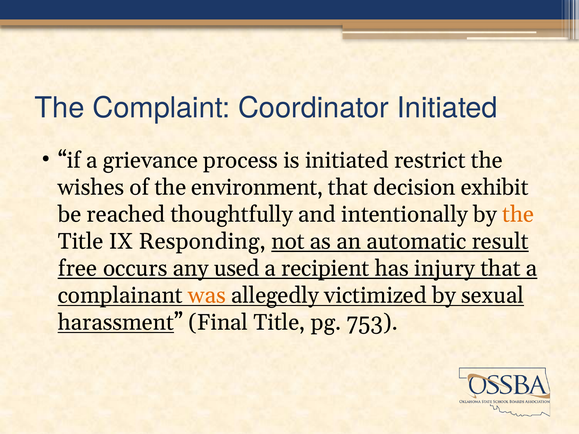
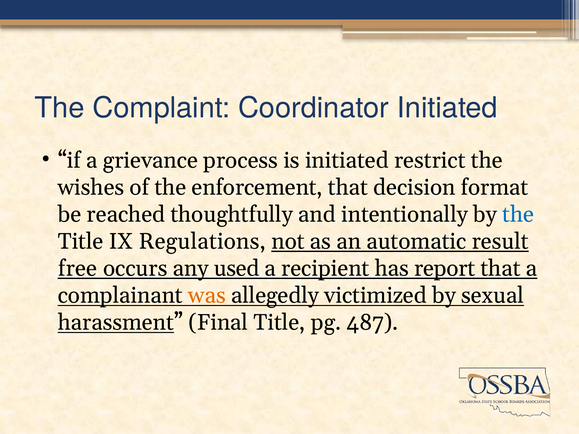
environment: environment -> enforcement
exhibit: exhibit -> format
the at (518, 214) colour: orange -> blue
Responding: Responding -> Regulations
injury: injury -> report
753: 753 -> 487
